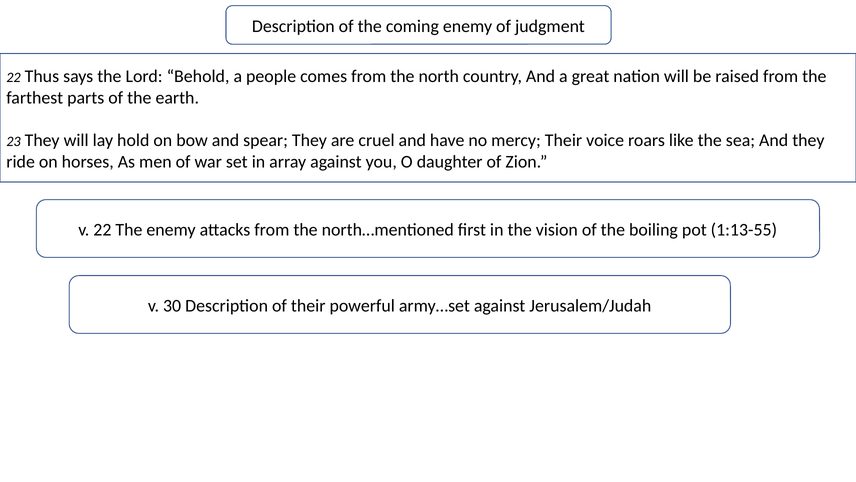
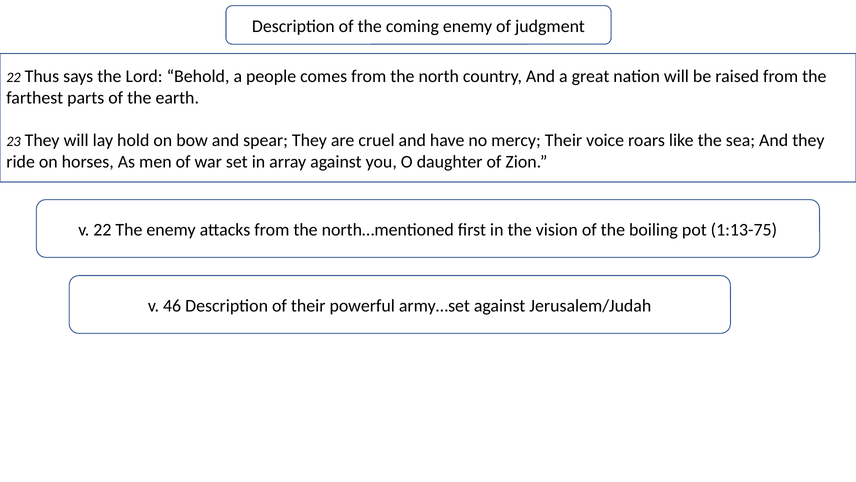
1:13-55: 1:13-55 -> 1:13-75
30: 30 -> 46
